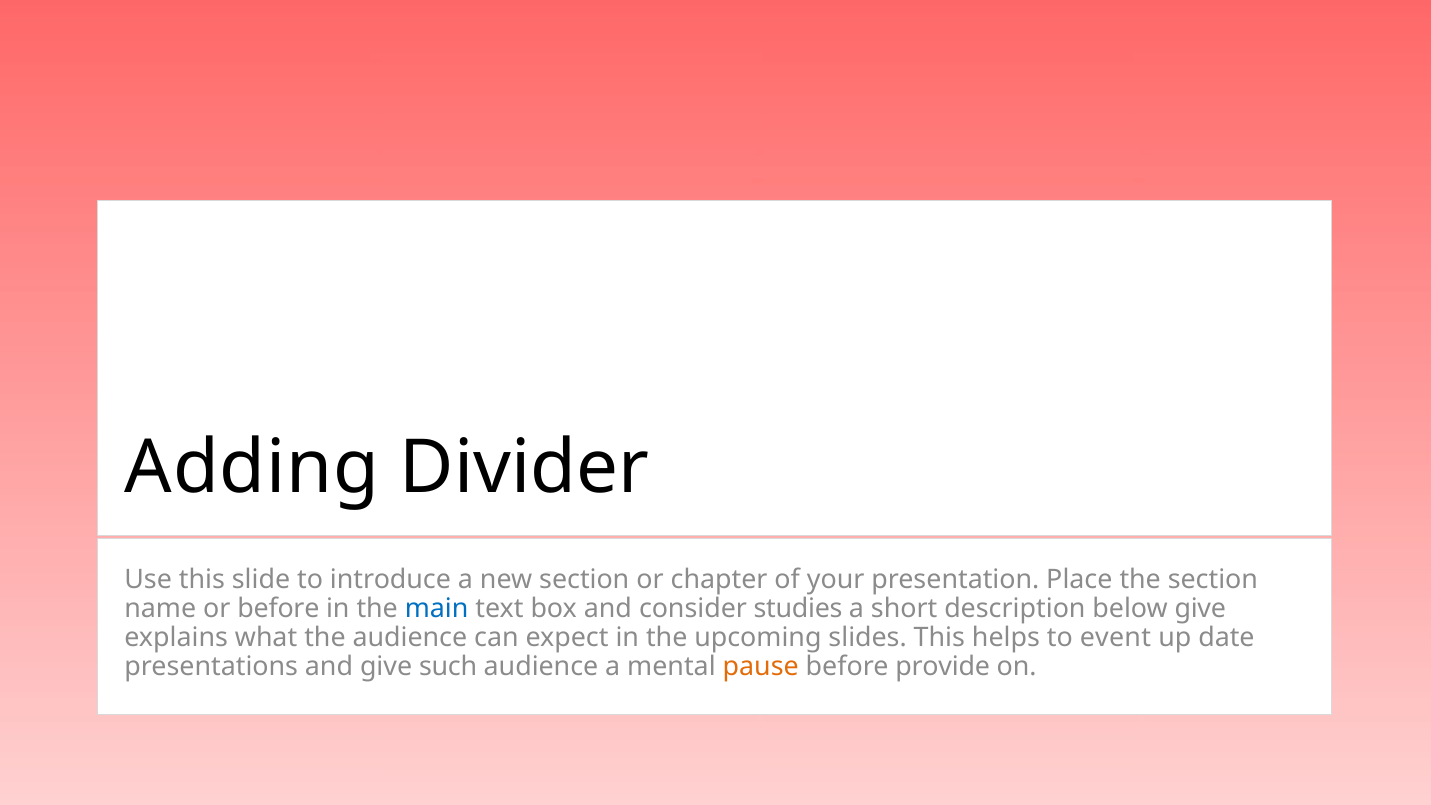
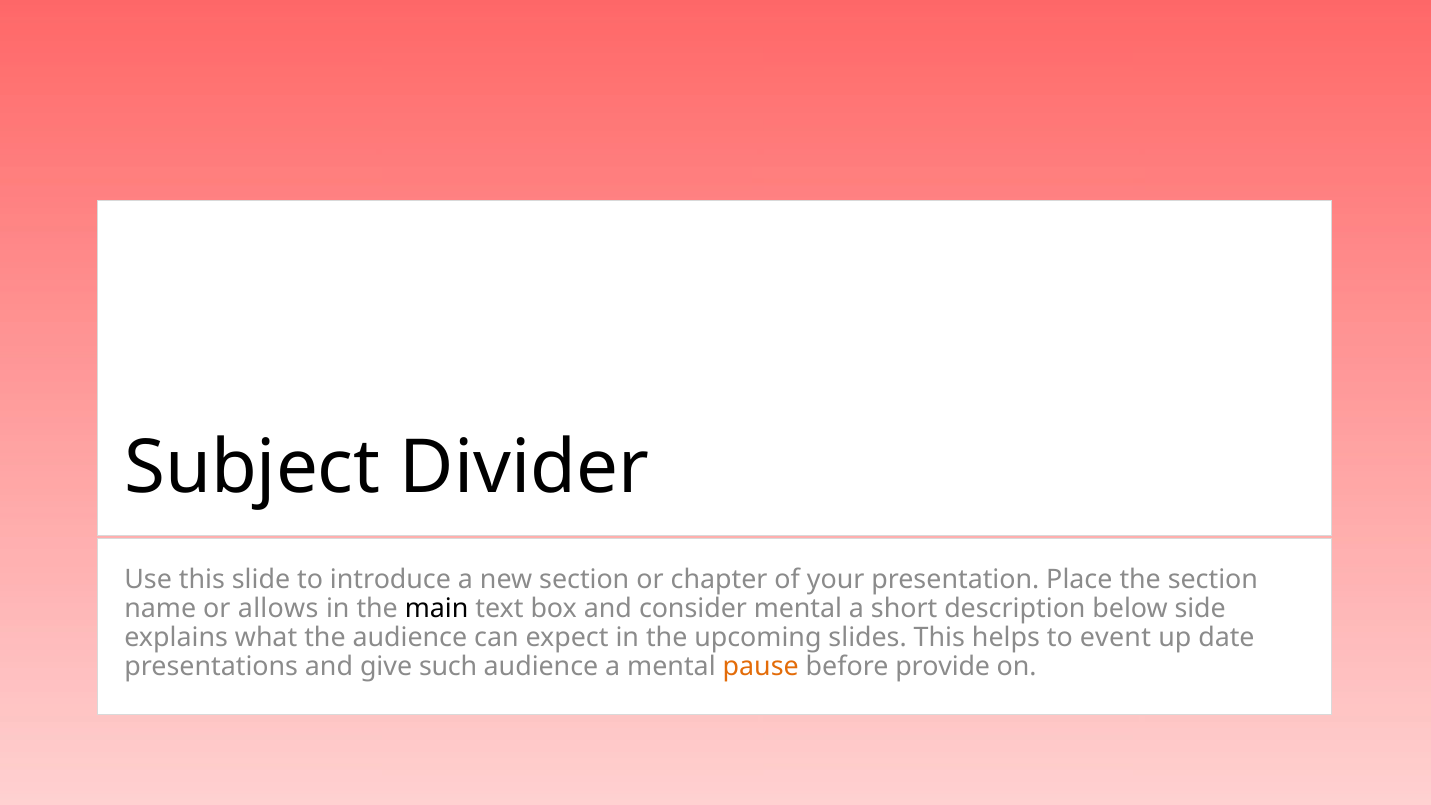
Adding: Adding -> Subject
or before: before -> allows
main colour: blue -> black
consider studies: studies -> mental
below give: give -> side
